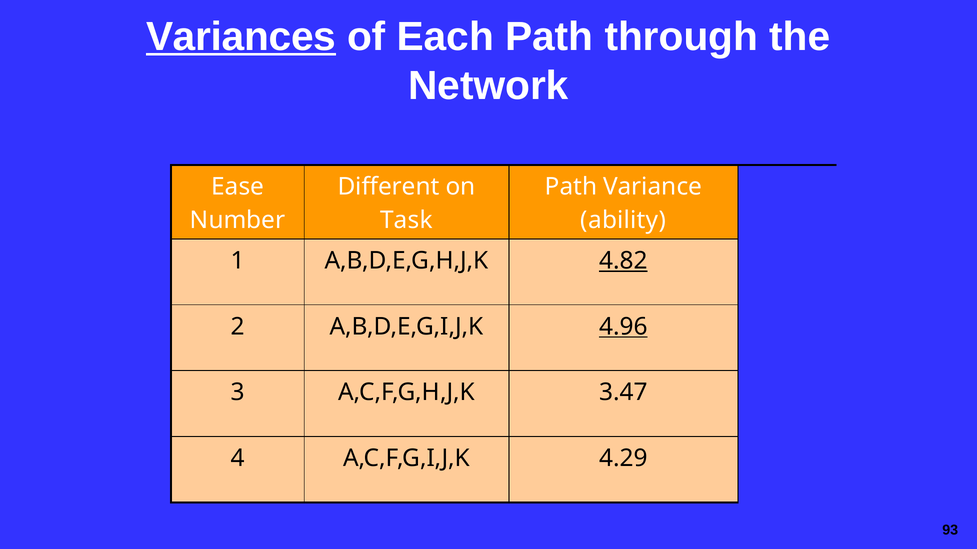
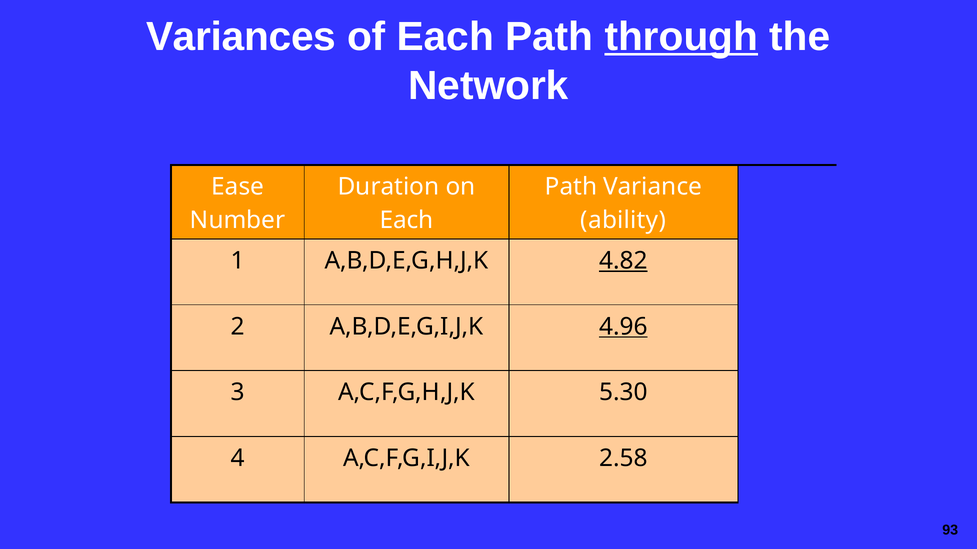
Variances underline: present -> none
through underline: none -> present
Different: Different -> Duration
Task at (406, 220): Task -> Each
3.47: 3.47 -> 5.30
4.29: 4.29 -> 2.58
